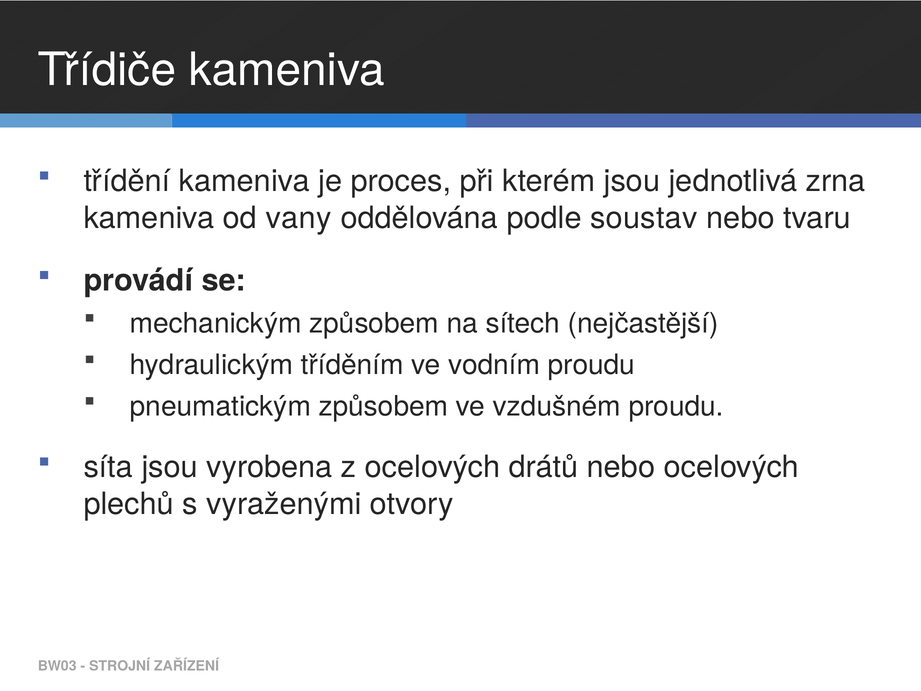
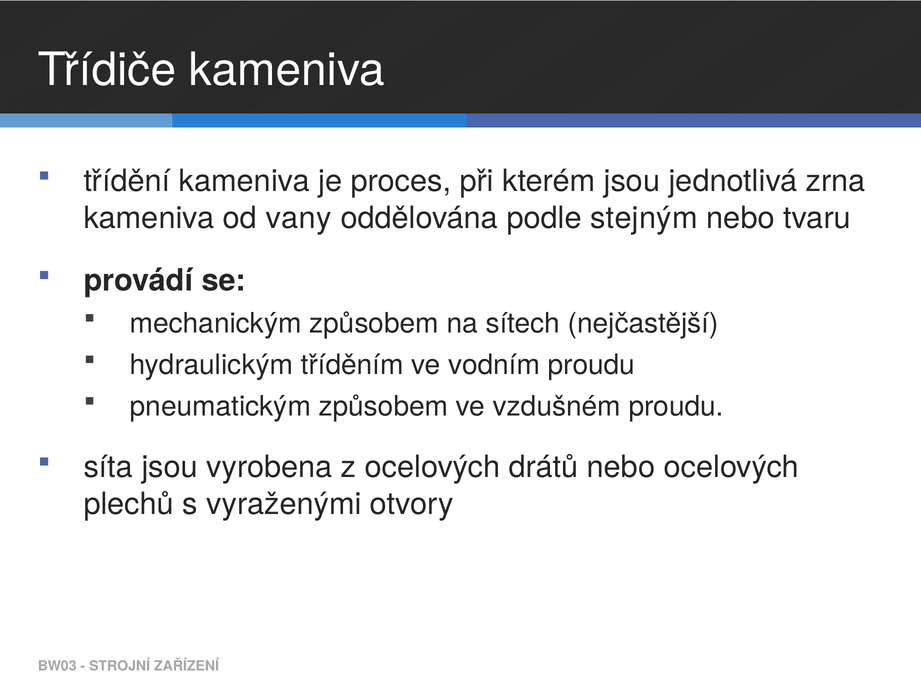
soustav: soustav -> stejným
